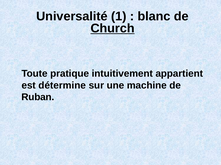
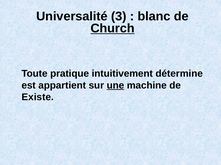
1: 1 -> 3
appartient: appartient -> détermine
détermine: détermine -> appartient
une underline: none -> present
Ruban: Ruban -> Existe
